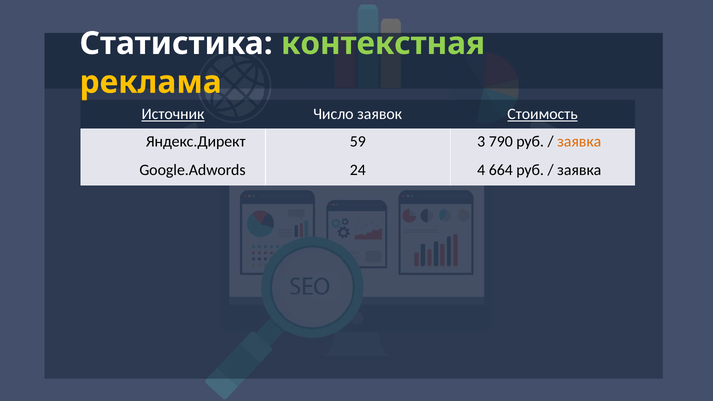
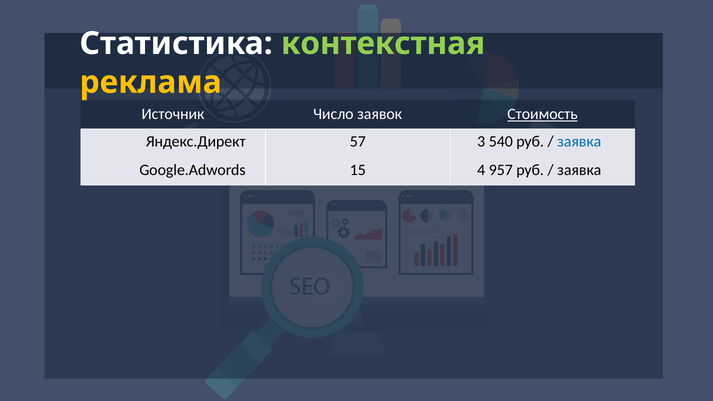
Источник underline: present -> none
59: 59 -> 57
790: 790 -> 540
заявка at (579, 142) colour: orange -> blue
24: 24 -> 15
664: 664 -> 957
